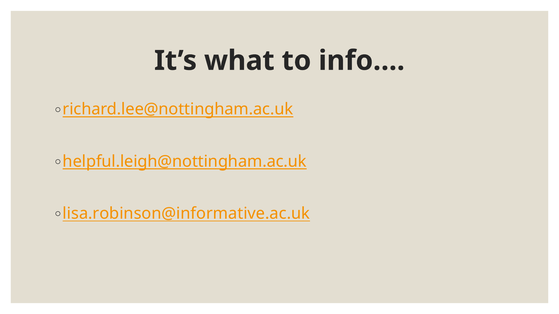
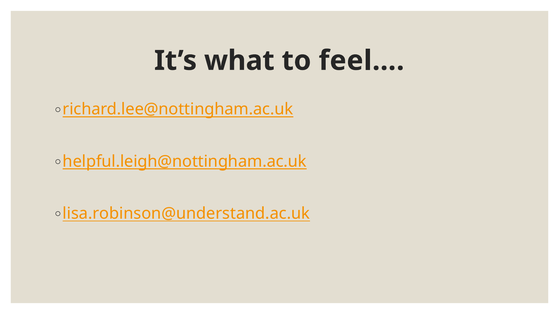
info…: info… -> feel…
lisa.robinson@informative.ac.uk: lisa.robinson@informative.ac.uk -> lisa.robinson@understand.ac.uk
